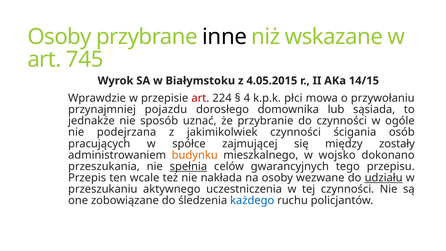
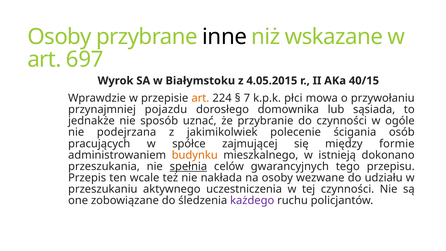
745: 745 -> 697
14/15: 14/15 -> 40/15
art at (200, 98) colour: red -> orange
4: 4 -> 7
jakimikolwiek czynności: czynności -> polecenie
zostały: zostały -> formie
wojsko: wojsko -> istnieją
udziału underline: present -> none
każdego colour: blue -> purple
